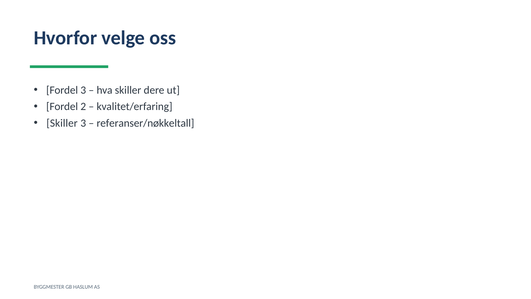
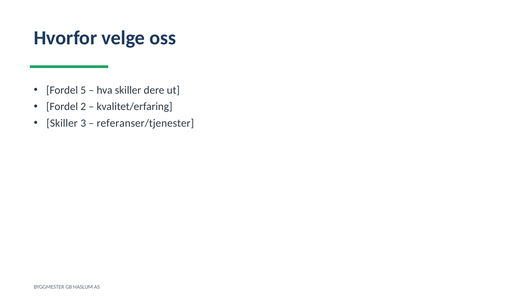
Fordel 3: 3 -> 5
referanser/nøkkeltall: referanser/nøkkeltall -> referanser/tjenester
